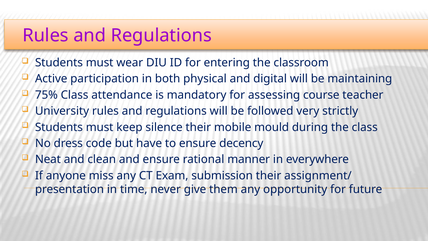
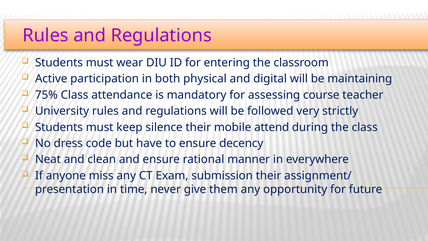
mould: mould -> attend
